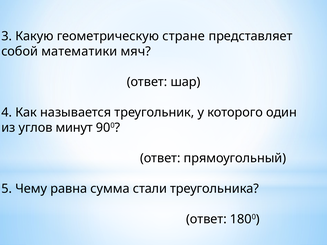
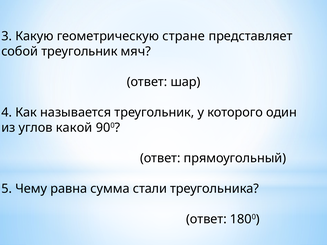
собой математики: математики -> треугольник
минут: минут -> какой
